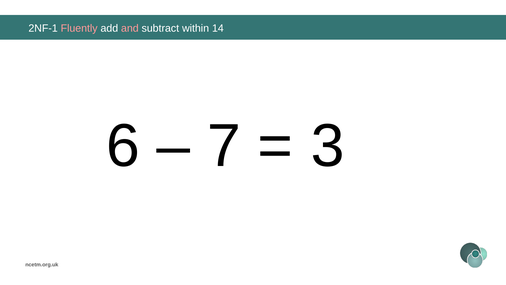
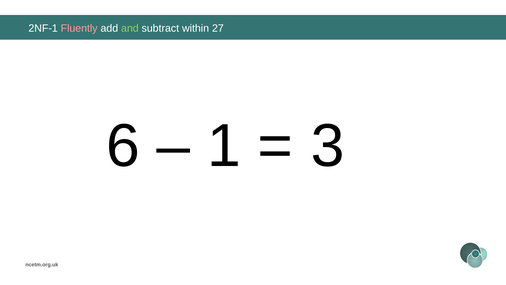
and colour: pink -> light green
14: 14 -> 27
7: 7 -> 1
